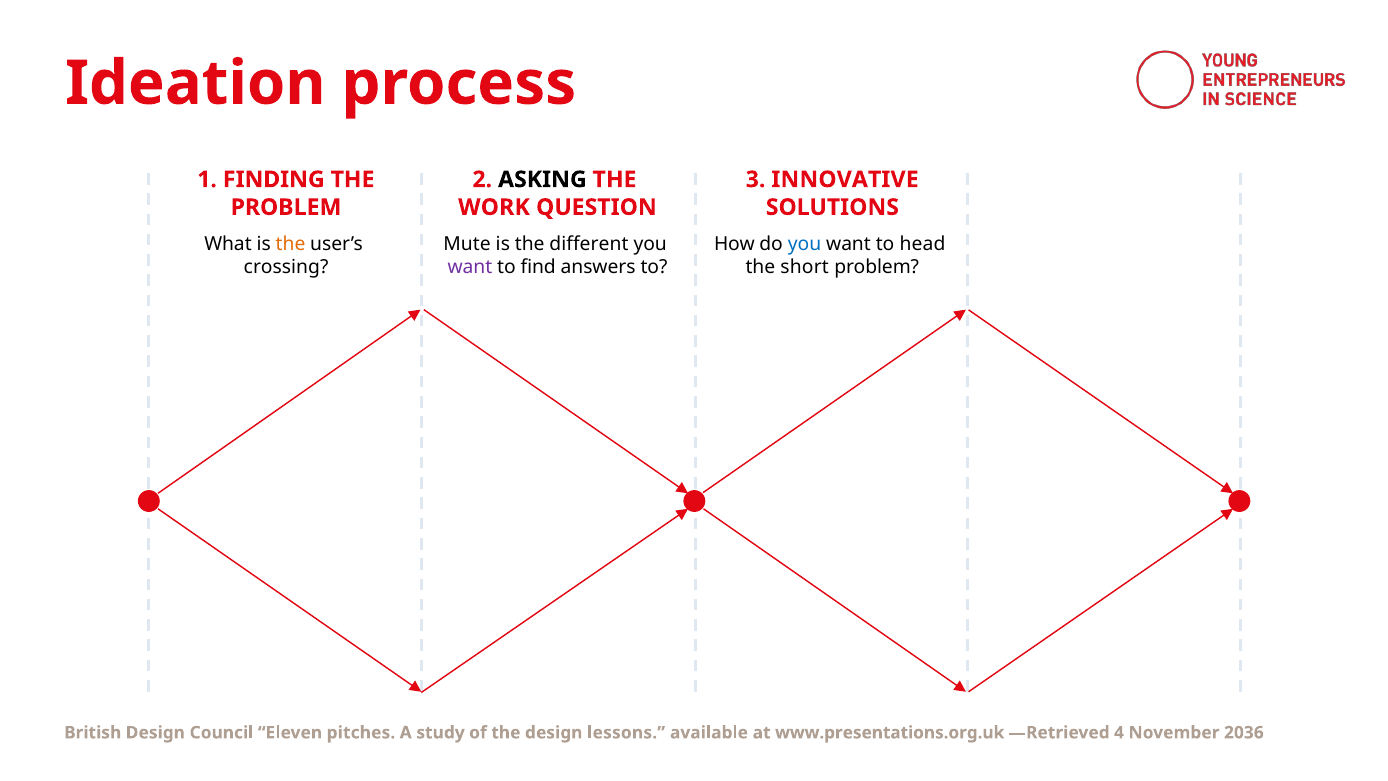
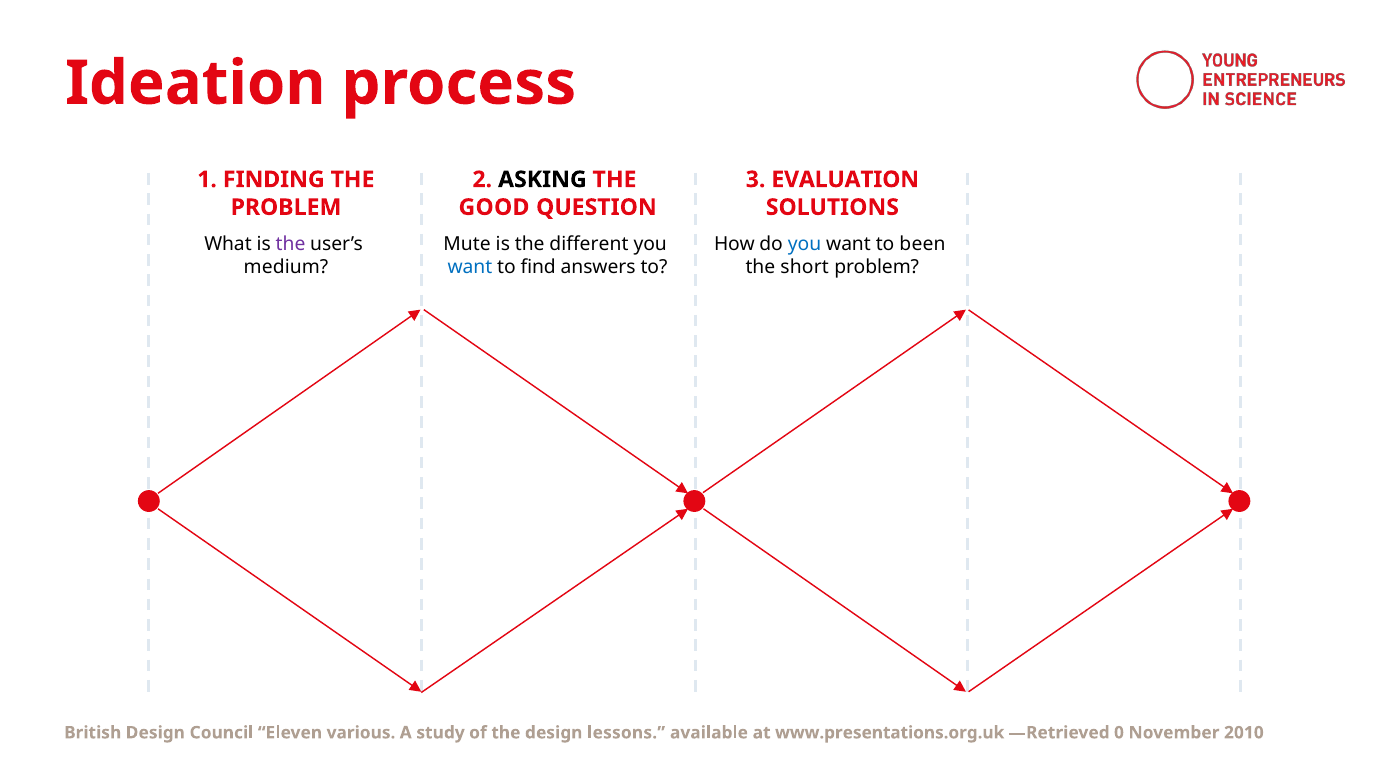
INNOVATIVE: INNOVATIVE -> EVALUATION
WORK: WORK -> GOOD
the at (291, 244) colour: orange -> purple
head: head -> been
crossing: crossing -> medium
want at (470, 267) colour: purple -> blue
pitches: pitches -> various
4: 4 -> 0
2036: 2036 -> 2010
